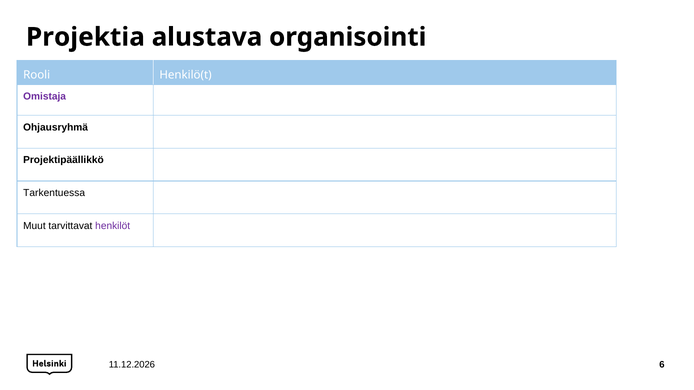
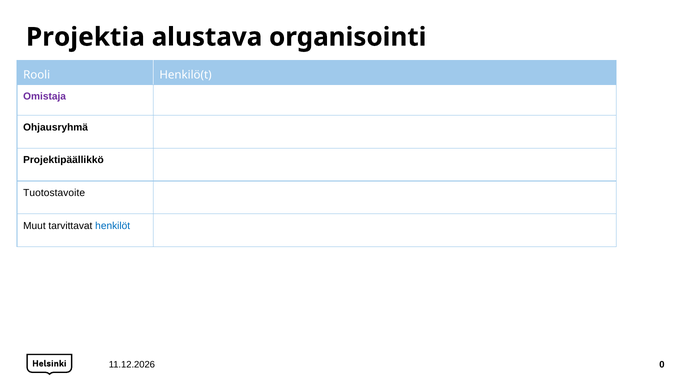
Tarkentuessa: Tarkentuessa -> Tuotostavoite
henkilöt colour: purple -> blue
6: 6 -> 0
